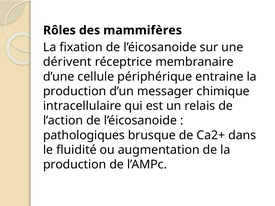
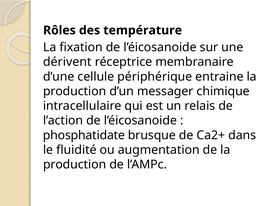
mammifères: mammifères -> température
pathologiques: pathologiques -> phosphatidate
